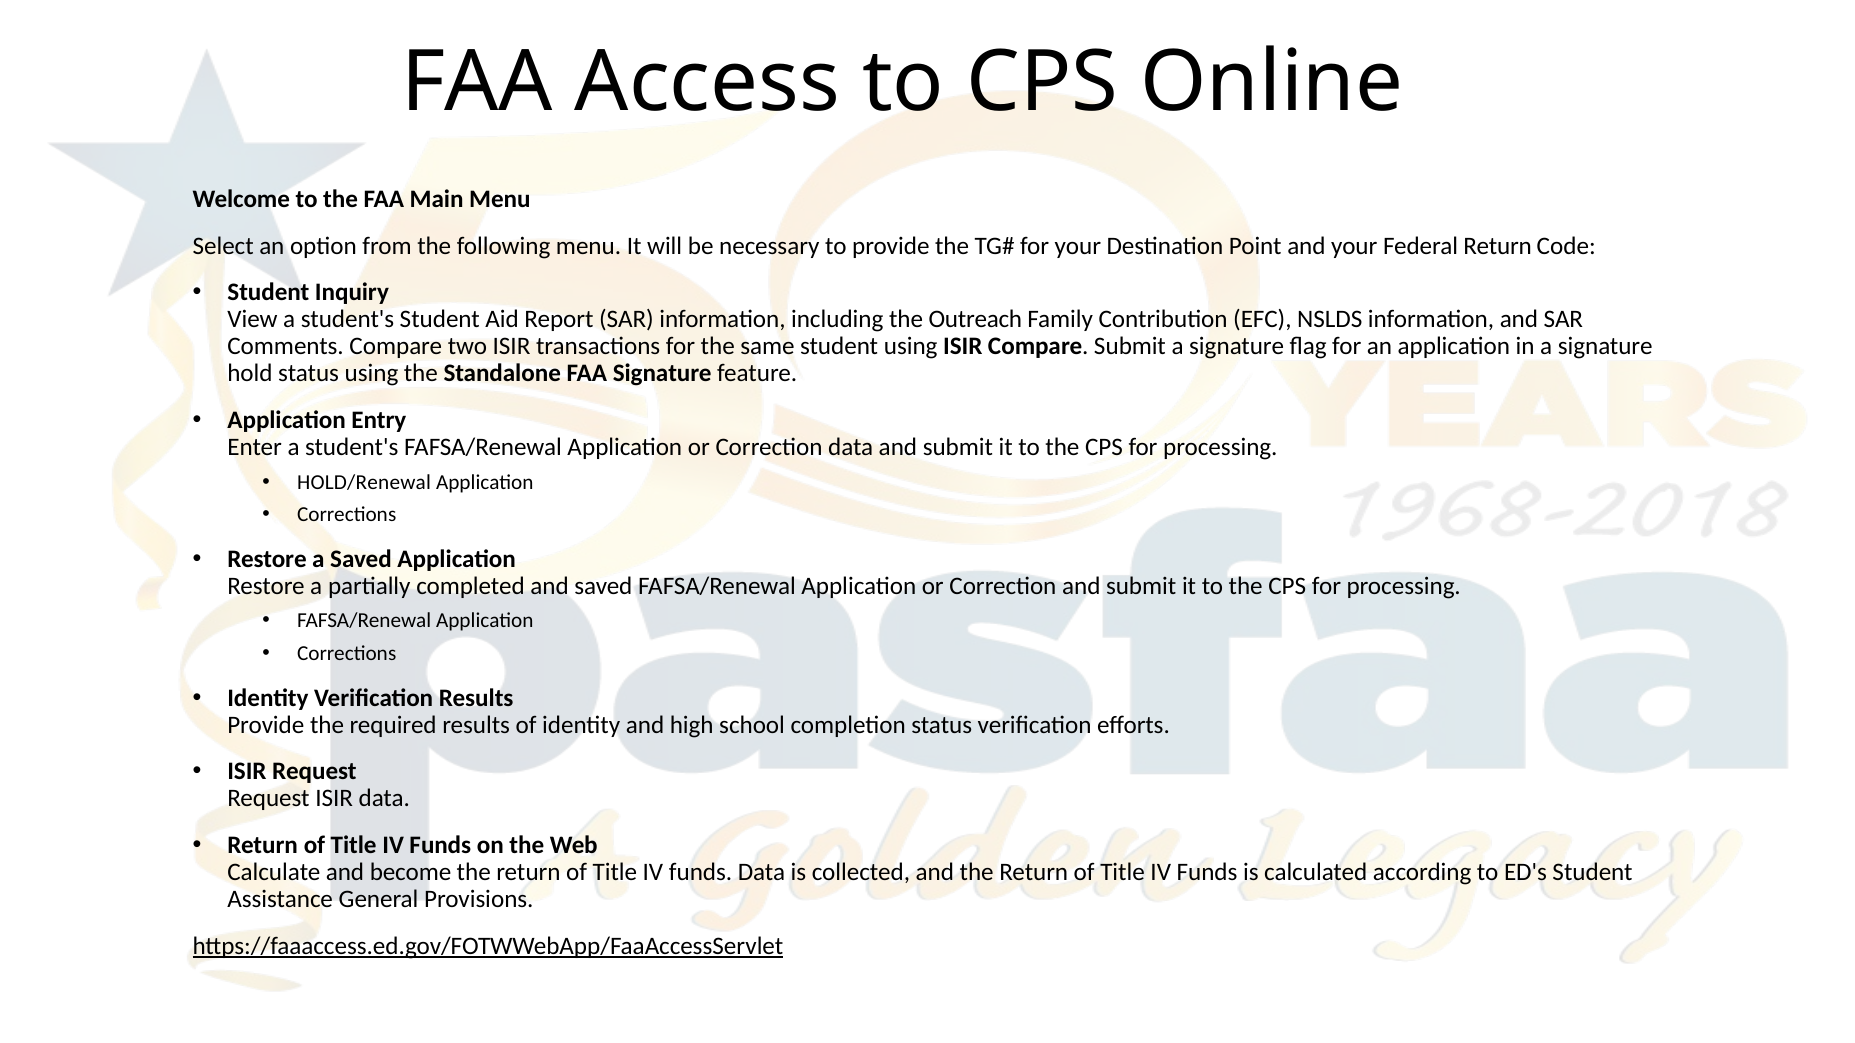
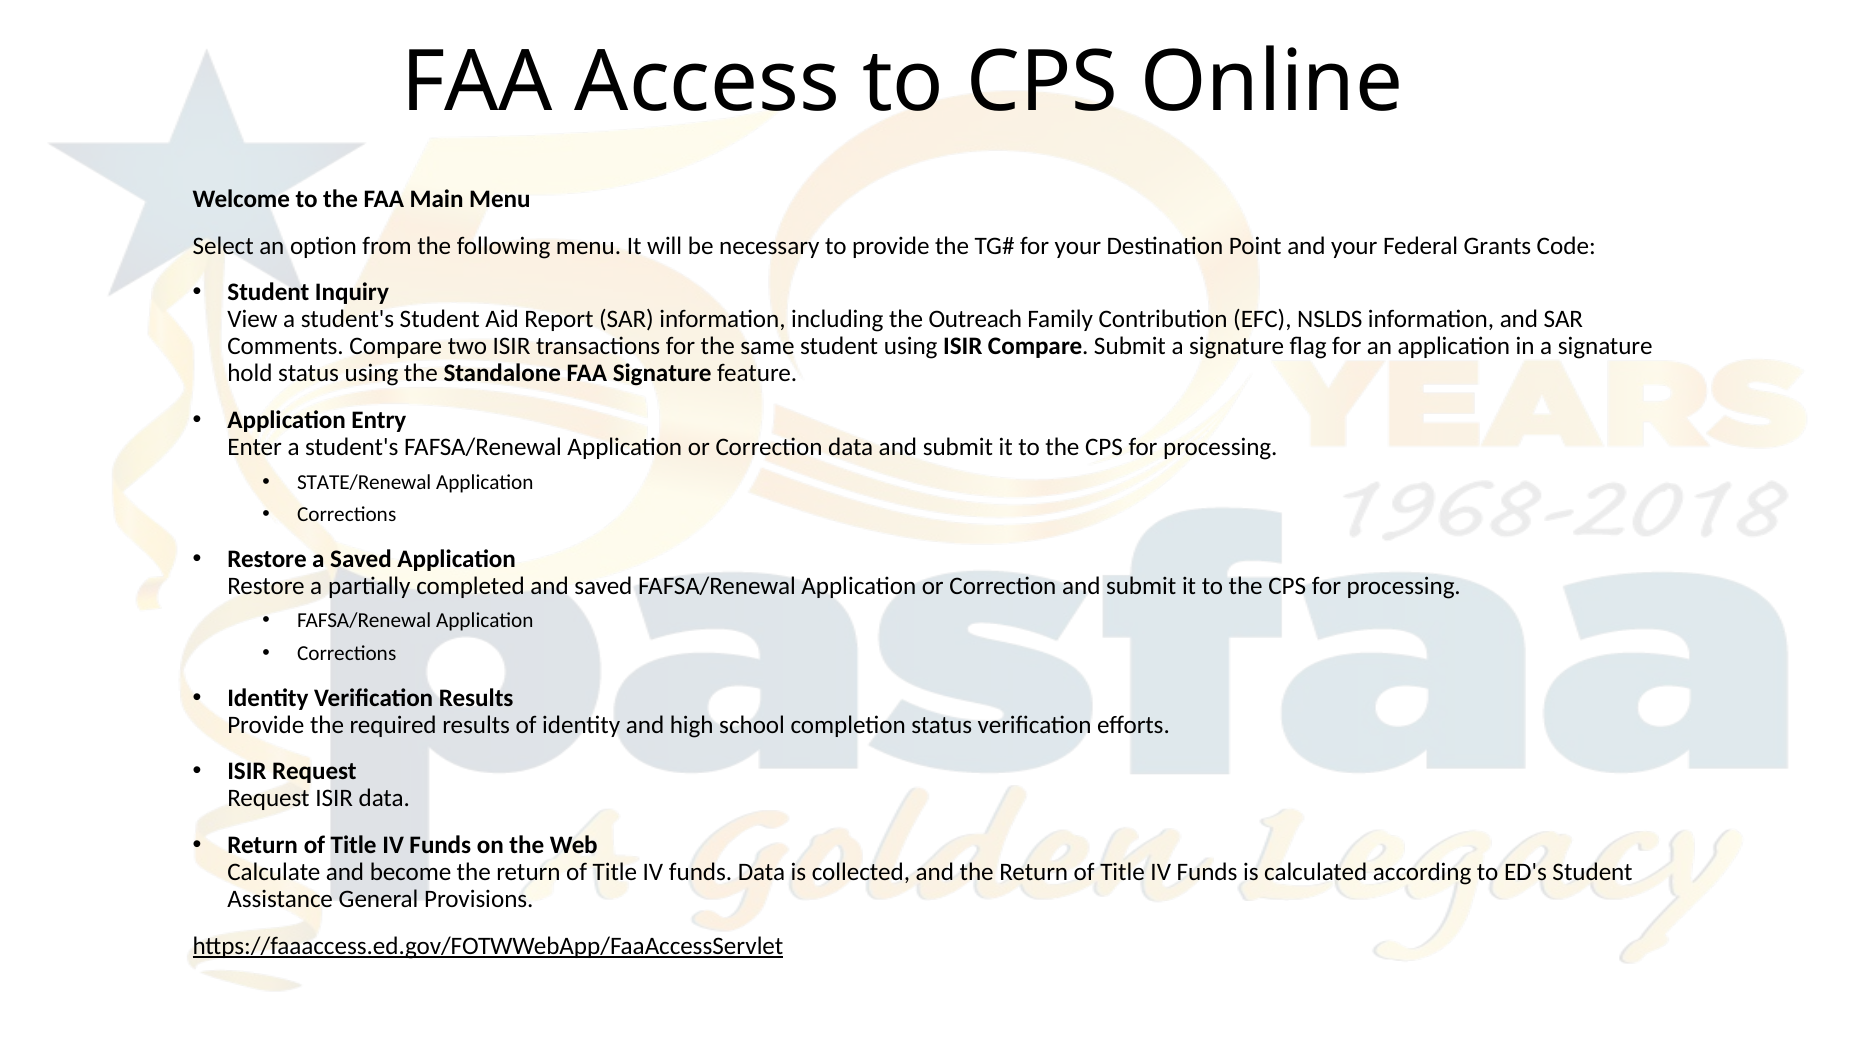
Federal Return: Return -> Grants
HOLD/Renewal: HOLD/Renewal -> STATE/Renewal
